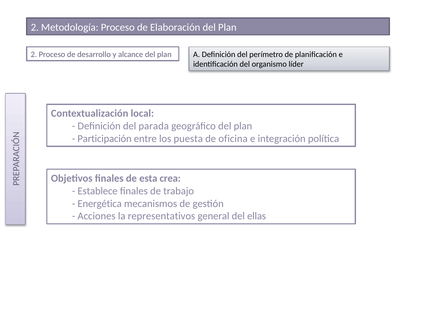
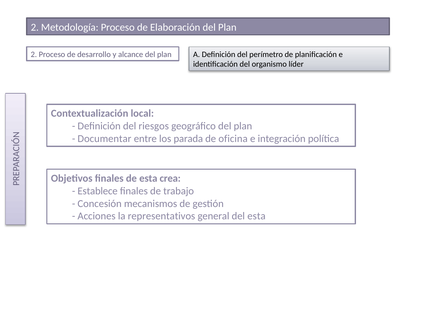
parada: parada -> riesgos
Participación: Participación -> Documentar
puesta: puesta -> parada
Energética: Energética -> Concesión
del ellas: ellas -> esta
